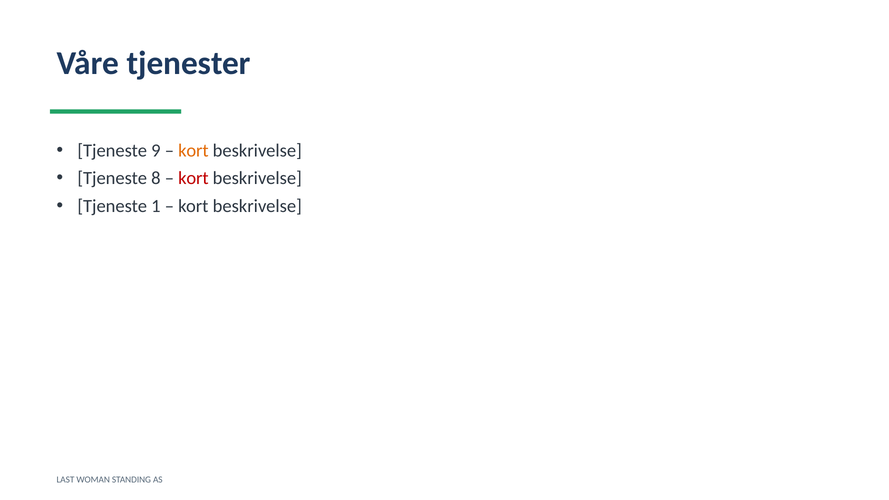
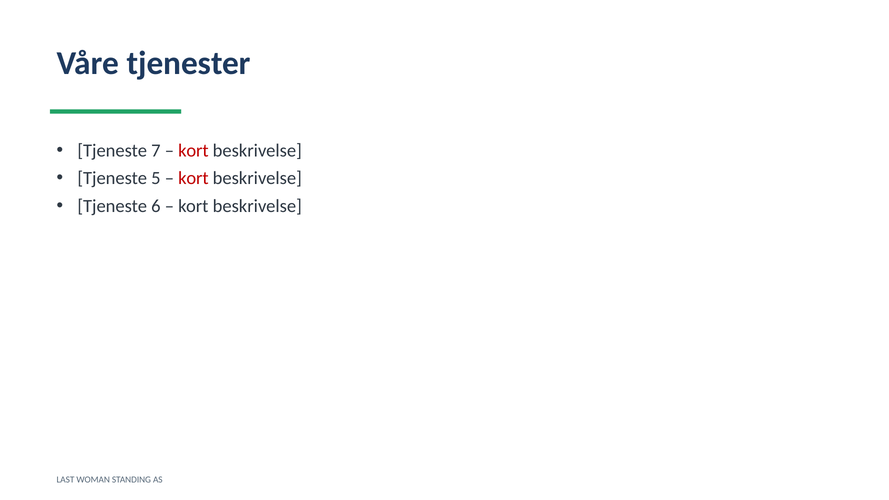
9: 9 -> 7
kort at (193, 151) colour: orange -> red
8: 8 -> 5
1: 1 -> 6
